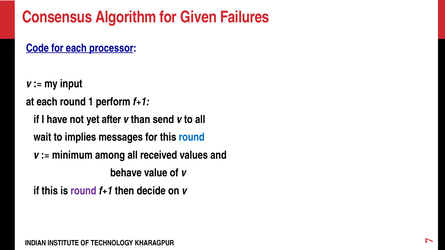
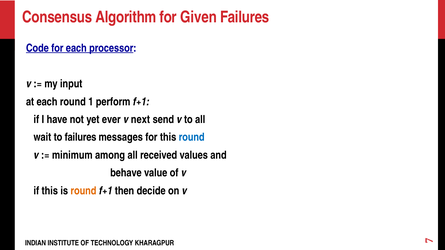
after: after -> ever
than: than -> next
to implies: implies -> failures
round at (83, 191) colour: purple -> orange
